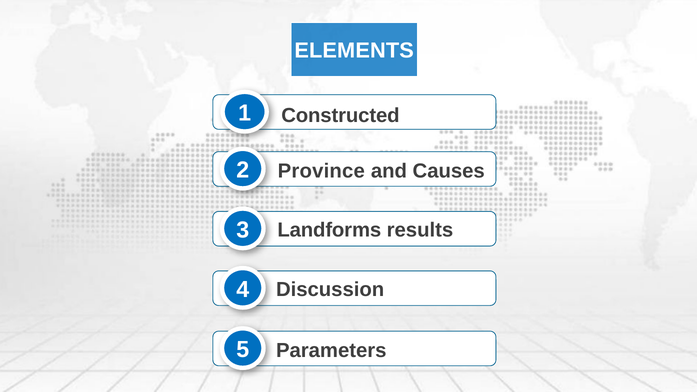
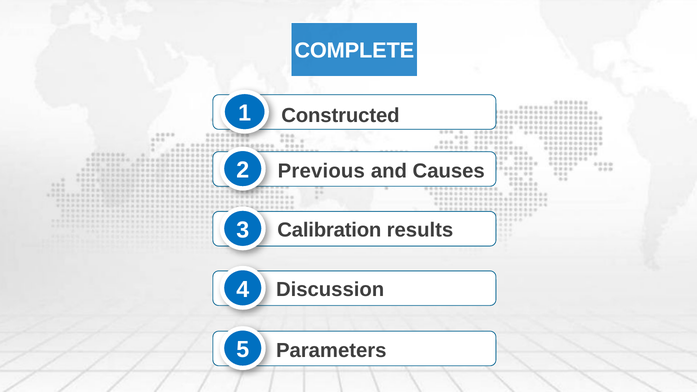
ELEMENTS: ELEMENTS -> COMPLETE
Province: Province -> Previous
Landforms: Landforms -> Calibration
